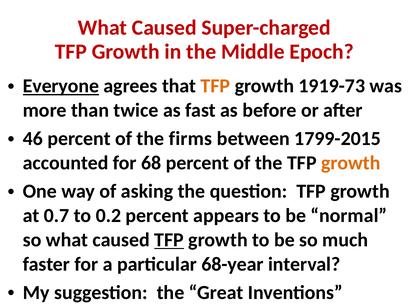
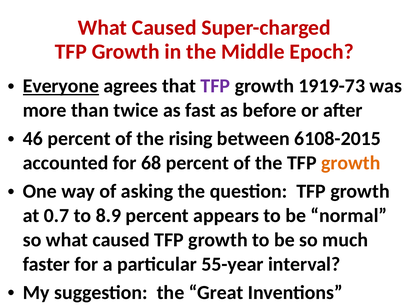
TFP at (215, 86) colour: orange -> purple
firms: firms -> rising
1799-2015: 1799-2015 -> 6108-2015
0.2: 0.2 -> 8.9
TFP at (169, 240) underline: present -> none
68-year: 68-year -> 55-year
